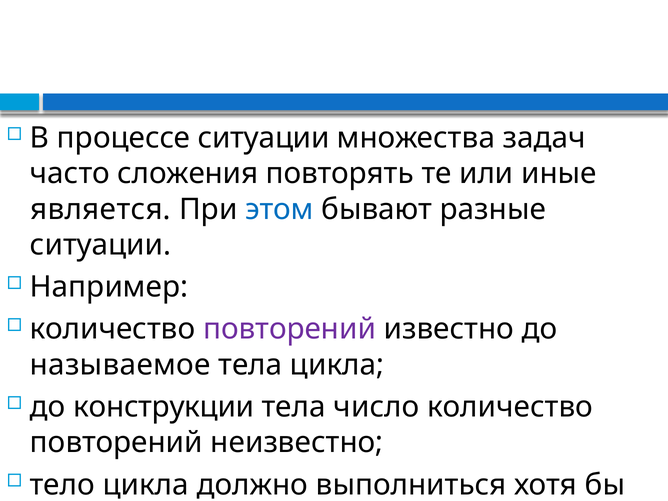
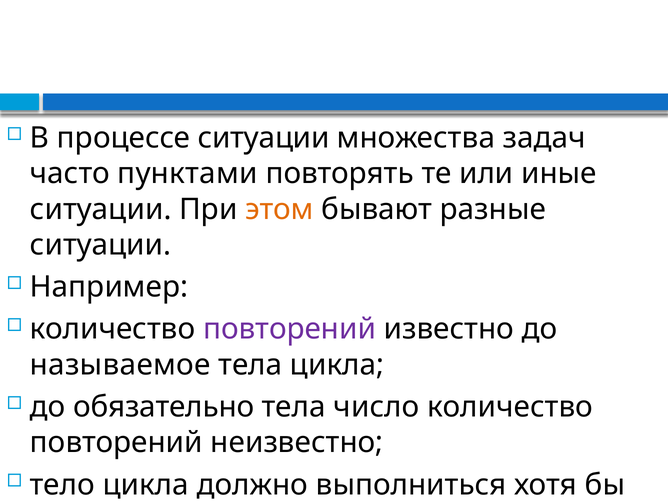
сложения: сложения -> пунктами
является at (101, 209): является -> ситуации
этом colour: blue -> orange
конструкции: конструкции -> обязательно
